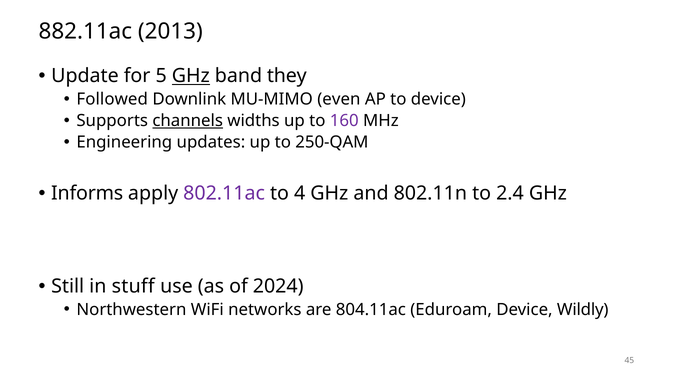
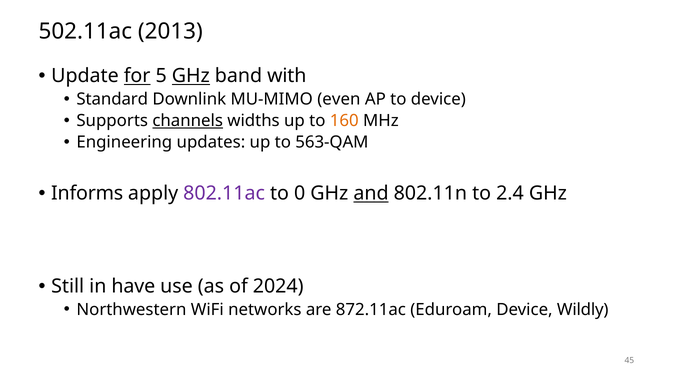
882.11ac: 882.11ac -> 502.11ac
for underline: none -> present
they: they -> with
Followed: Followed -> Standard
160 colour: purple -> orange
250-QAM: 250-QAM -> 563-QAM
4: 4 -> 0
and underline: none -> present
stuff: stuff -> have
804.11ac: 804.11ac -> 872.11ac
